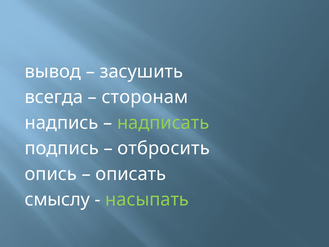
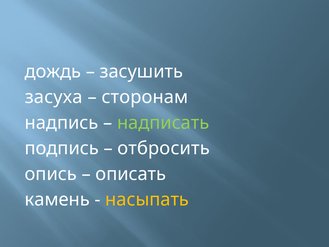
вывод: вывод -> дождь
всегда: всегда -> засуха
смыслу: смыслу -> камень
насыпать colour: light green -> yellow
